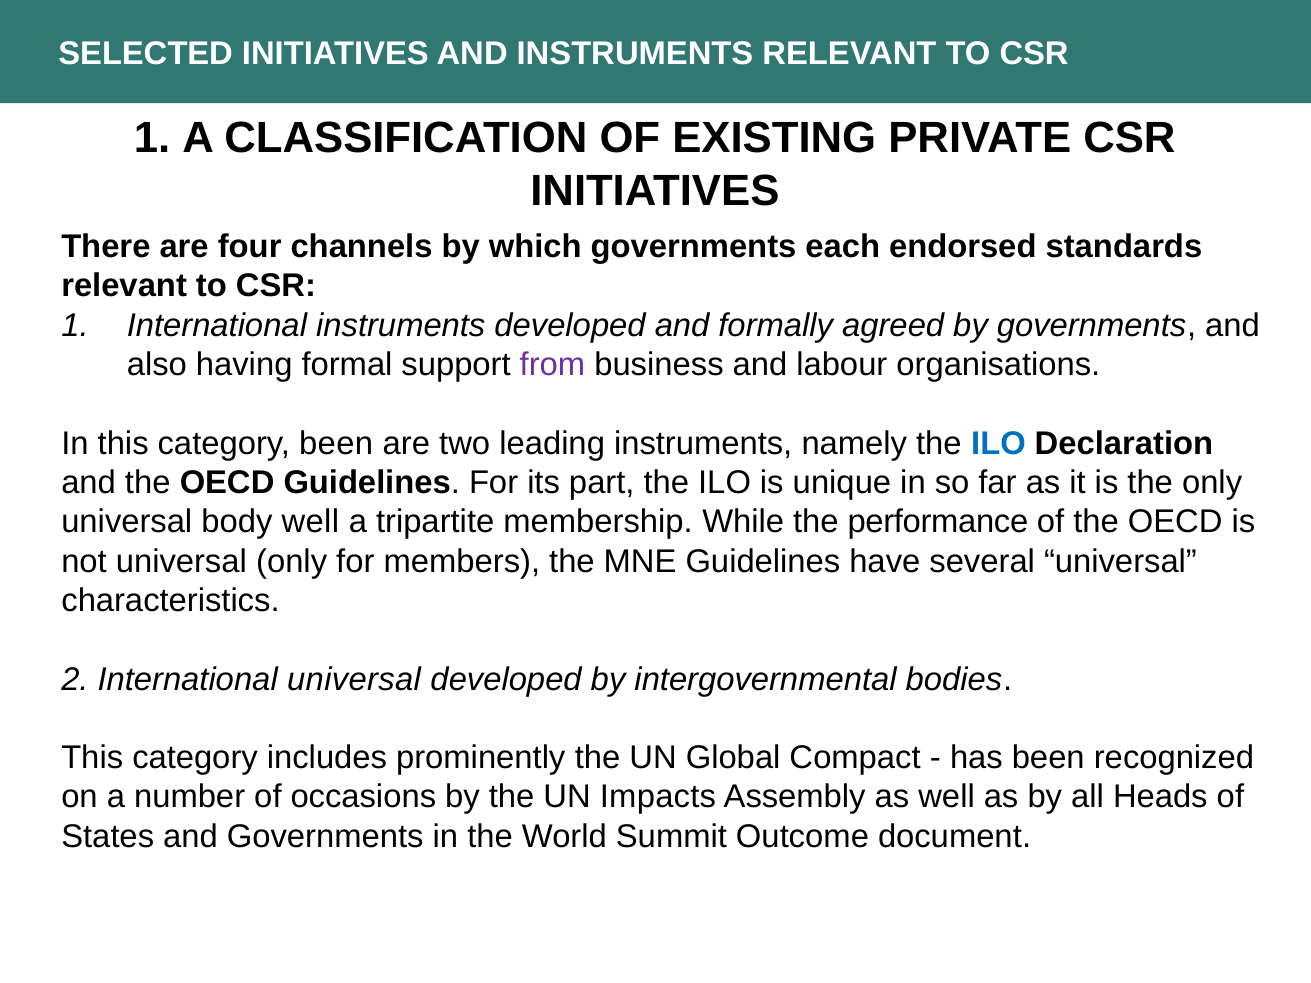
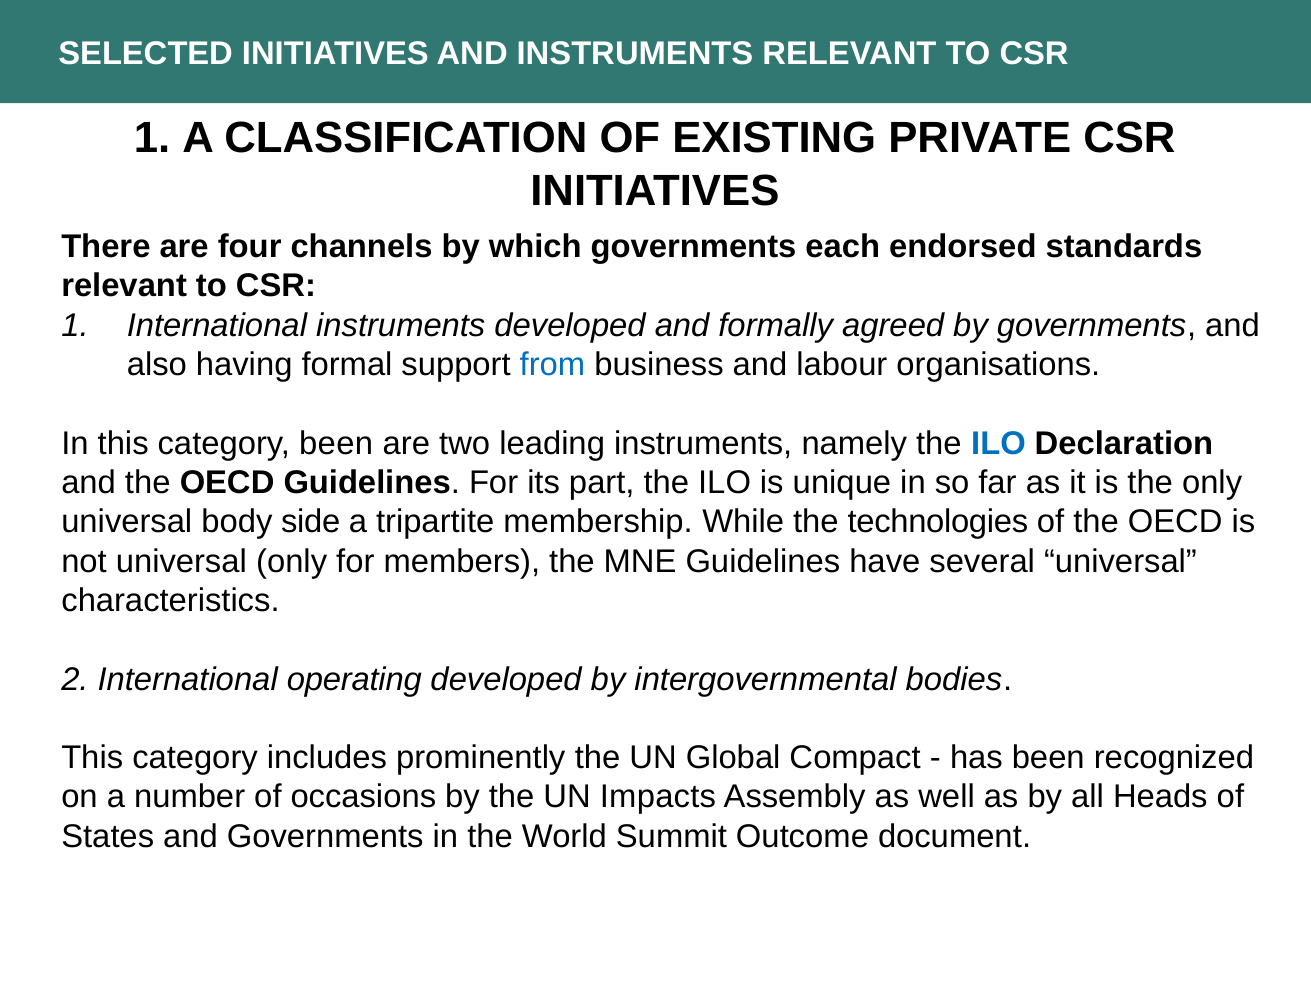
from colour: purple -> blue
body well: well -> side
performance: performance -> technologies
International universal: universal -> operating
